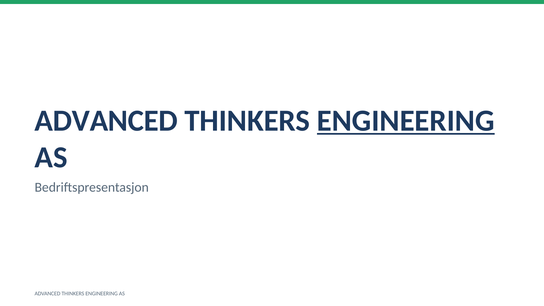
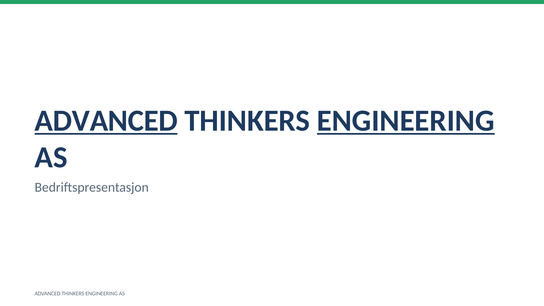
ADVANCED at (106, 121) underline: none -> present
